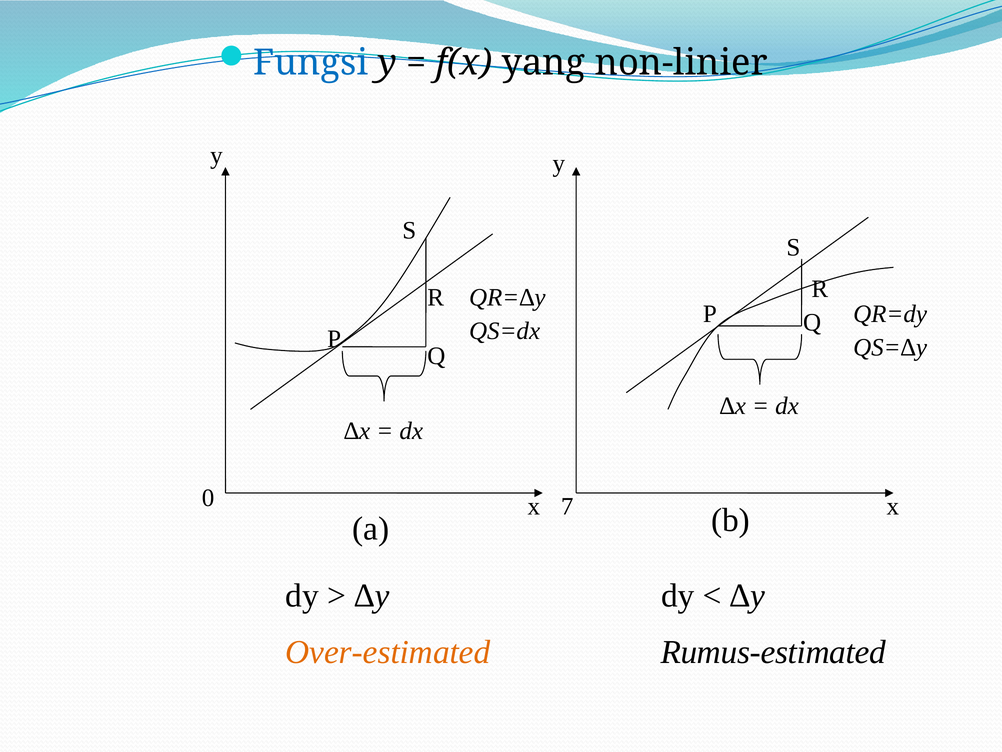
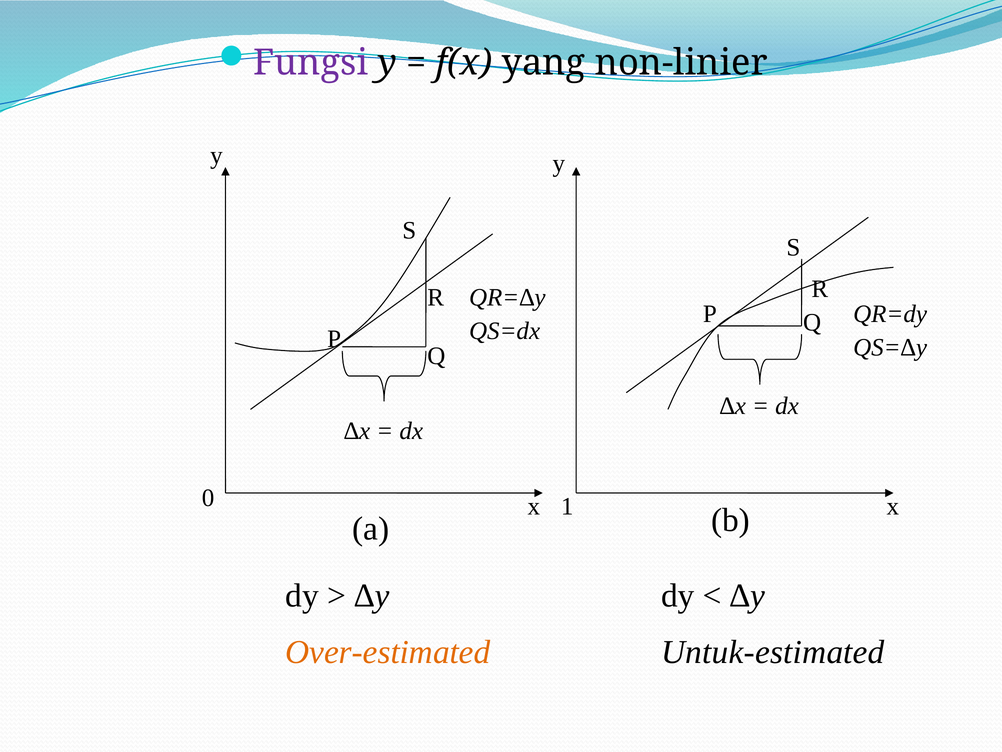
Fungsi colour: blue -> purple
7: 7 -> 1
Rumus-estimated: Rumus-estimated -> Untuk-estimated
